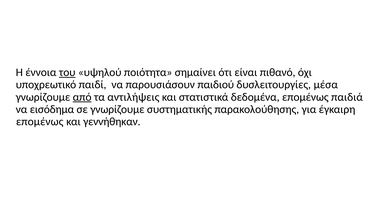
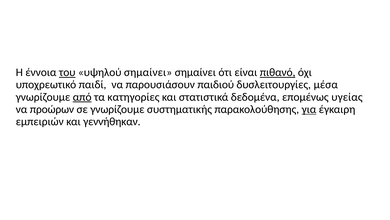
υψηλού ποιότητα: ποιότητα -> σημαίνει
πιθανό underline: none -> present
αντιλήψεις: αντιλήψεις -> κατηγορίες
παιδιά: παιδιά -> υγείας
εισόδημα: εισόδημα -> προώρων
για underline: none -> present
επομένως at (40, 121): επομένως -> εμπειριών
